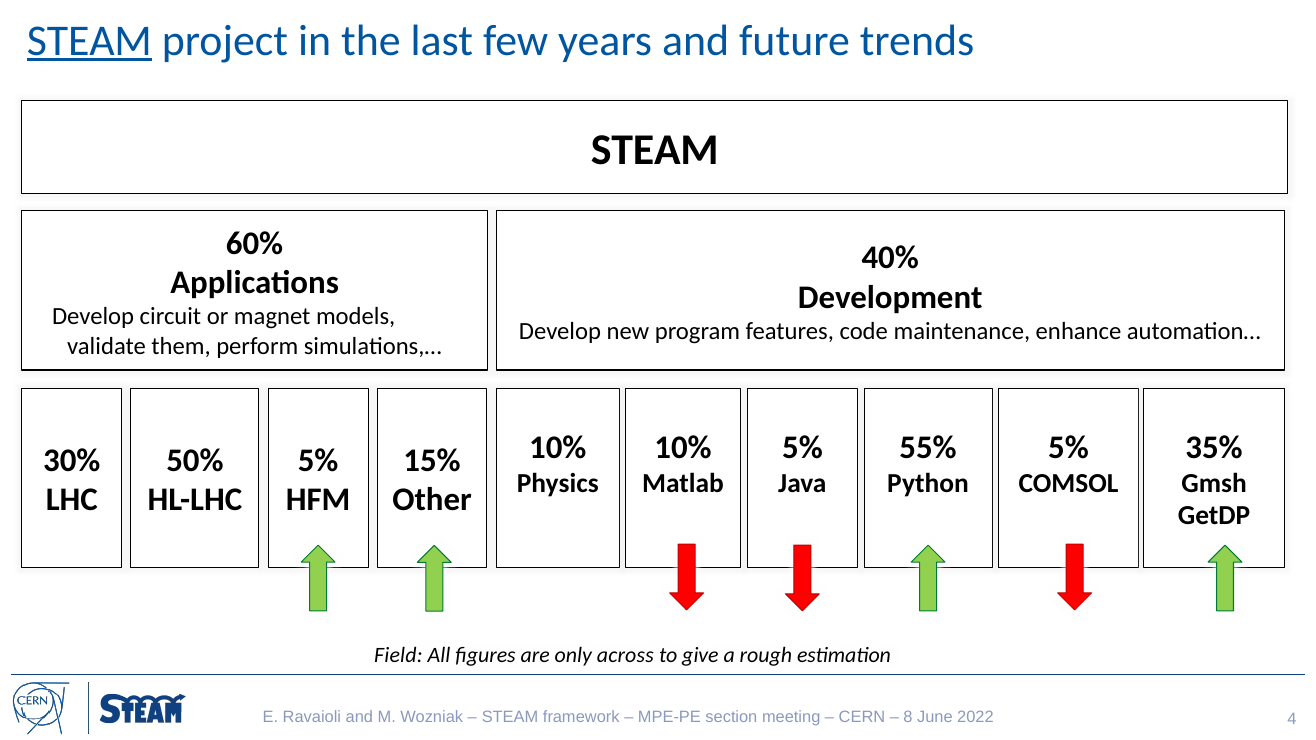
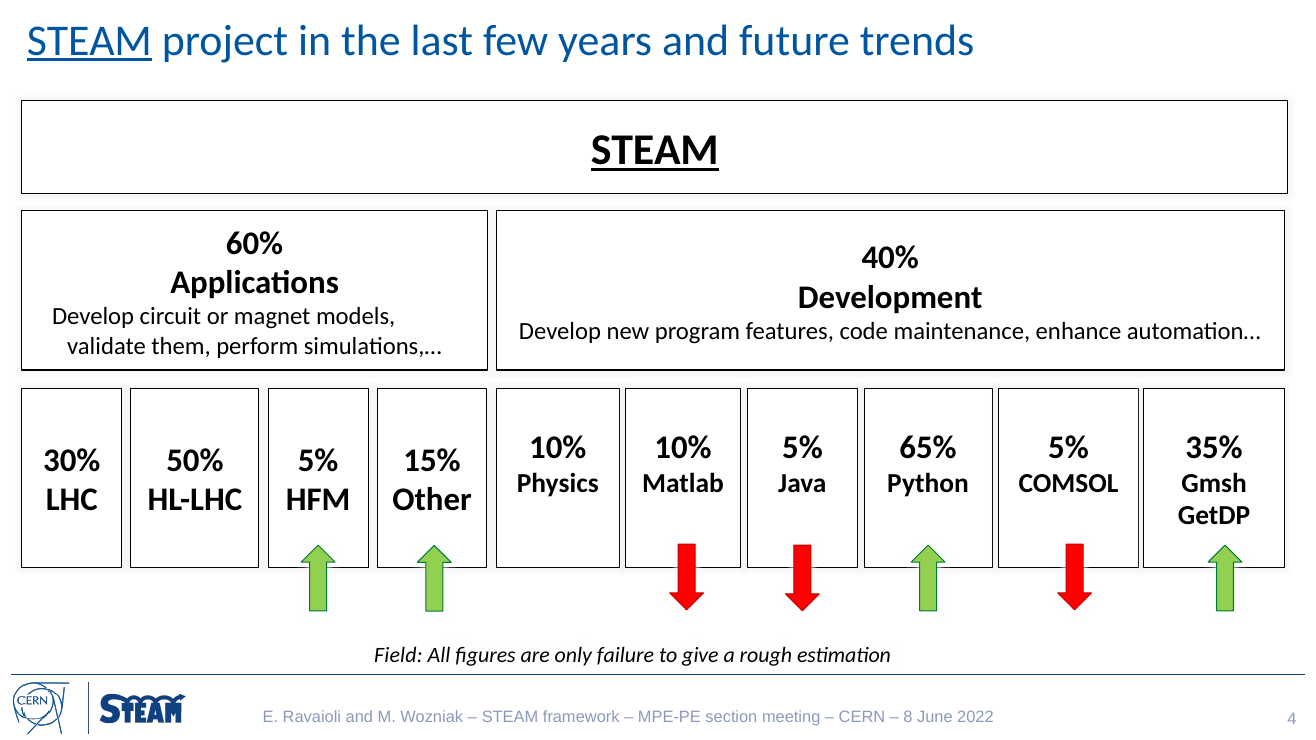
STEAM at (655, 150) underline: none -> present
55%: 55% -> 65%
across: across -> failure
